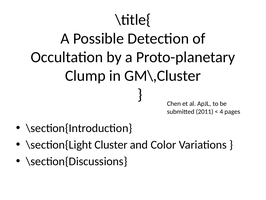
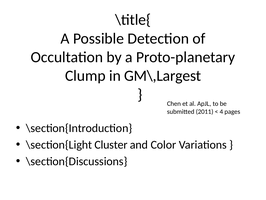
GM\,Cluster: GM\,Cluster -> GM\,Largest
